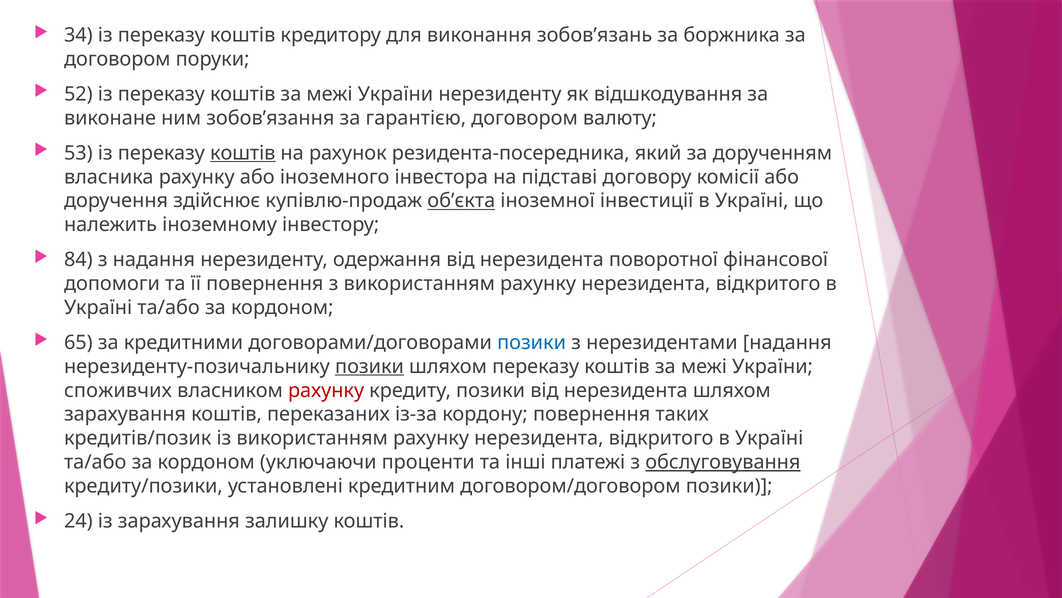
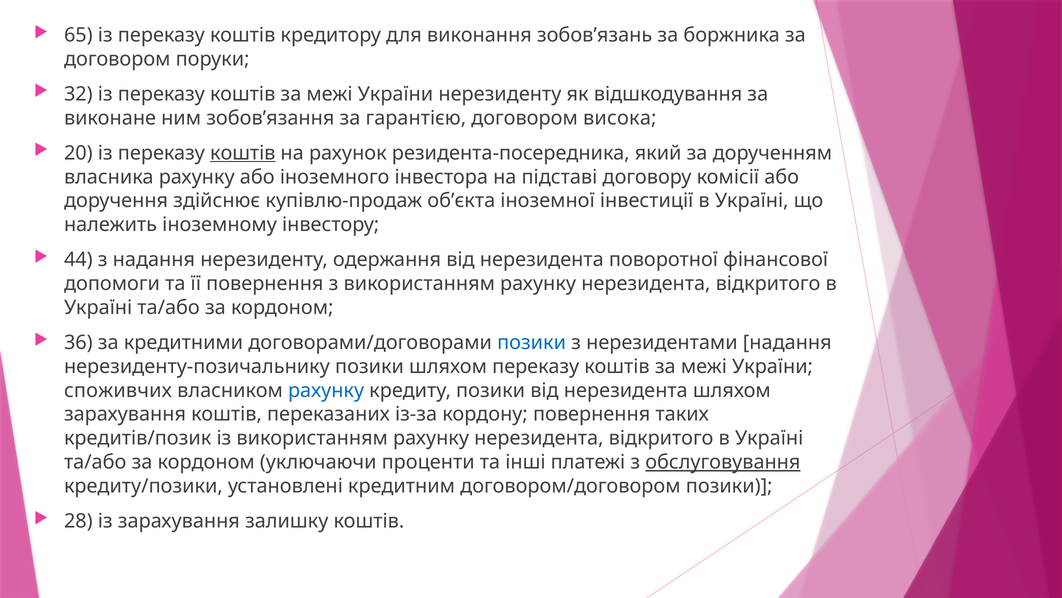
34: 34 -> 65
52: 52 -> 32
валюту: валюту -> висока
53: 53 -> 20
об’єкта underline: present -> none
84: 84 -> 44
65: 65 -> 36
позики at (370, 366) underline: present -> none
рахунку at (326, 390) colour: red -> blue
24: 24 -> 28
